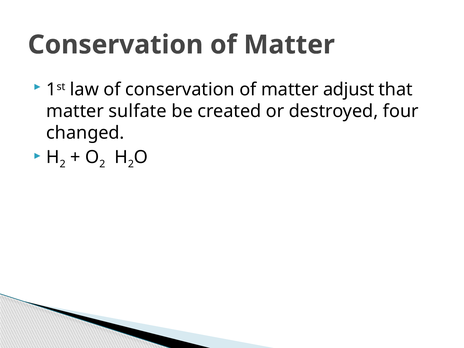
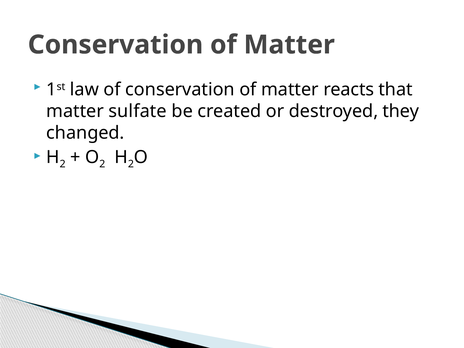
adjust: adjust -> reacts
four: four -> they
